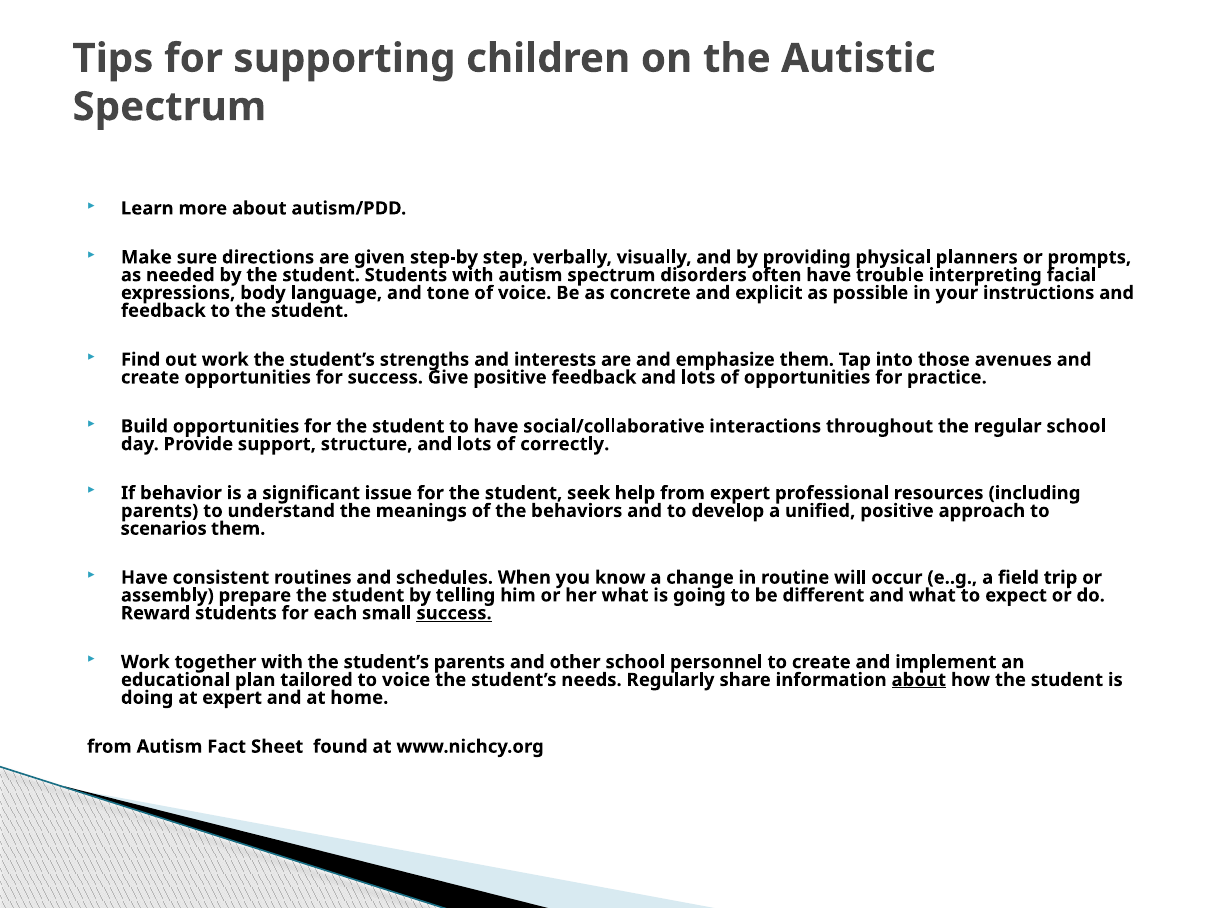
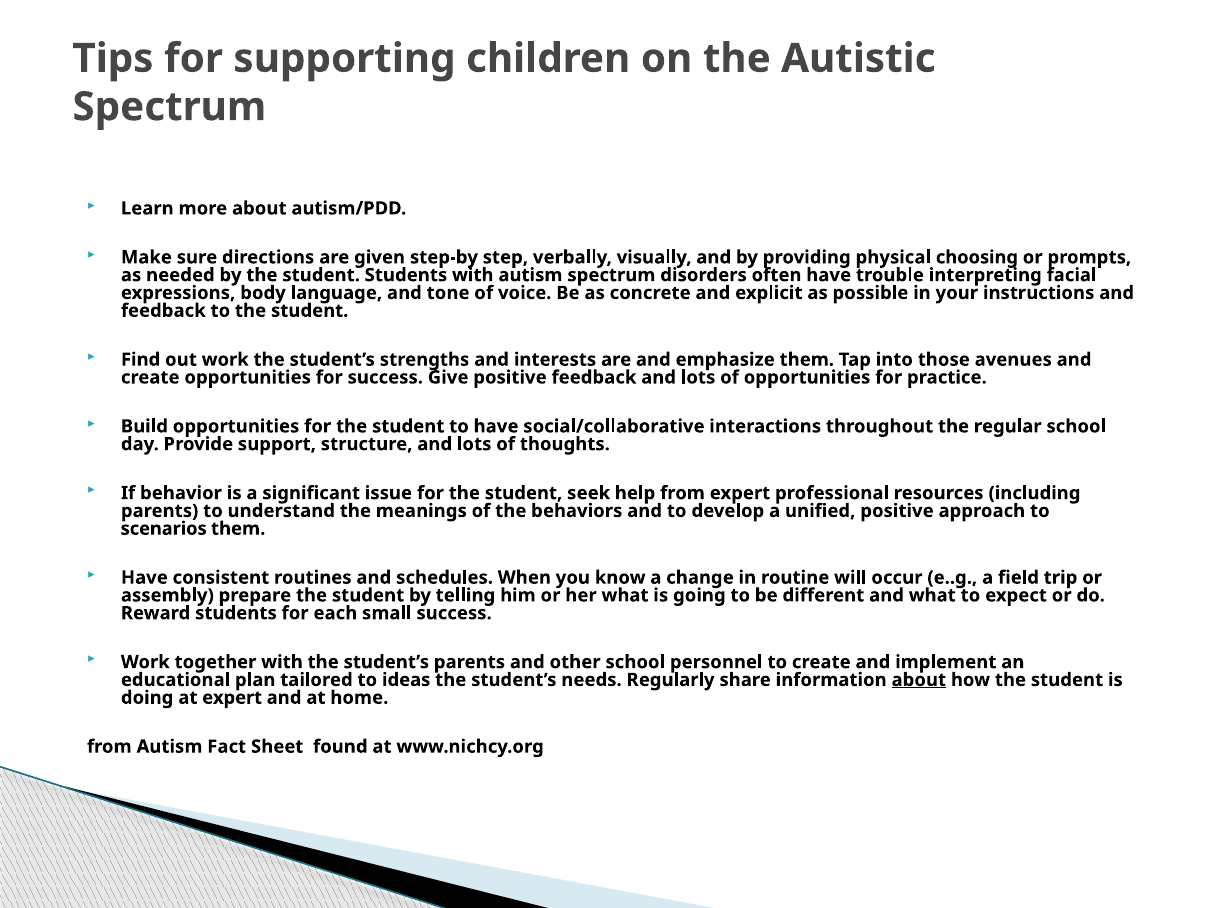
planners: planners -> choosing
correctly: correctly -> thoughts
success at (454, 613) underline: present -> none
to voice: voice -> ideas
